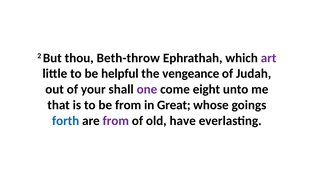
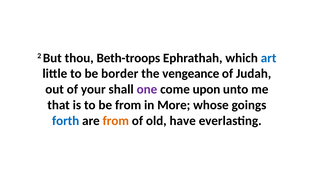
Beth-throw: Beth-throw -> Beth-troops
art colour: purple -> blue
helpful: helpful -> border
eight: eight -> upon
Great: Great -> More
from at (116, 121) colour: purple -> orange
